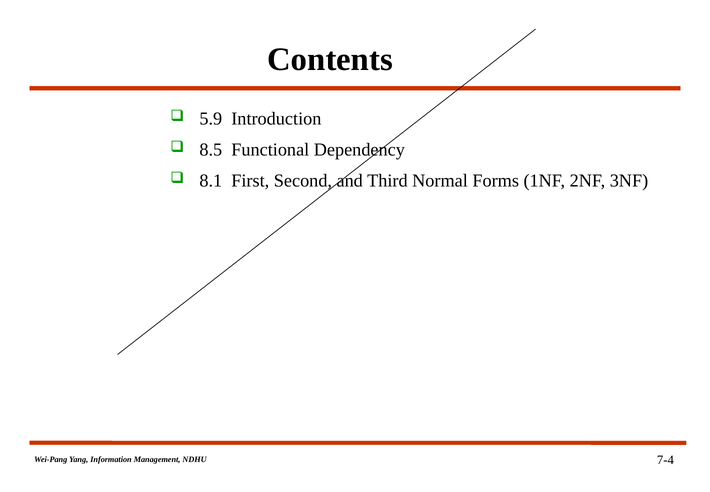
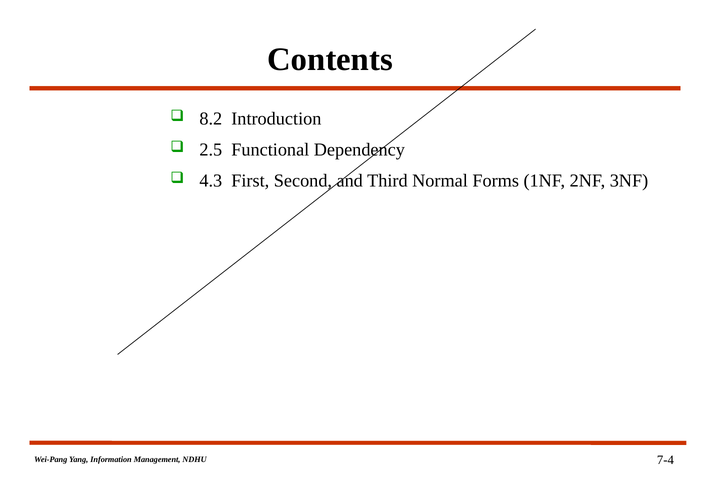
5.9: 5.9 -> 8.2
8.5: 8.5 -> 2.5
8.1: 8.1 -> 4.3
